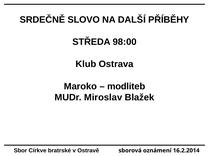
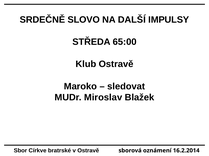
PŘÍBĚHY: PŘÍBĚHY -> IMPULSY
98:00: 98:00 -> 65:00
Klub Ostrava: Ostrava -> Ostravě
modliteb: modliteb -> sledovat
